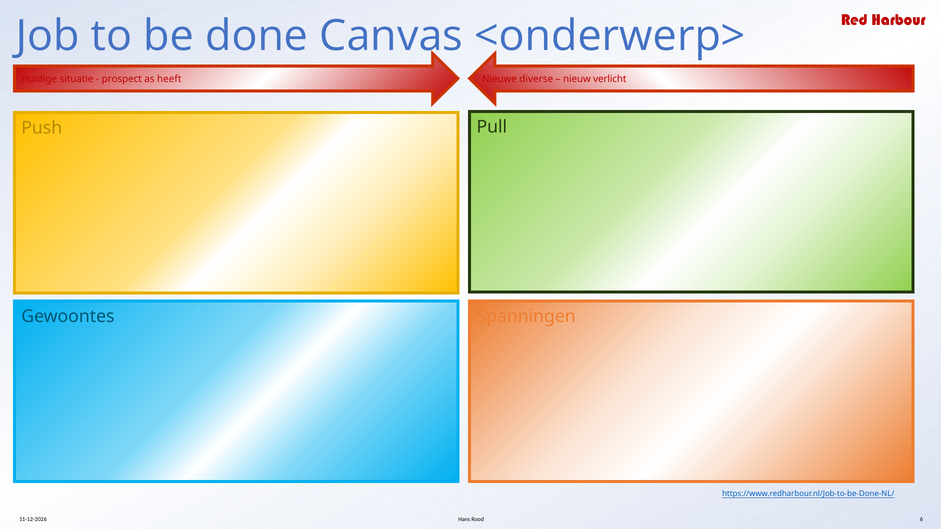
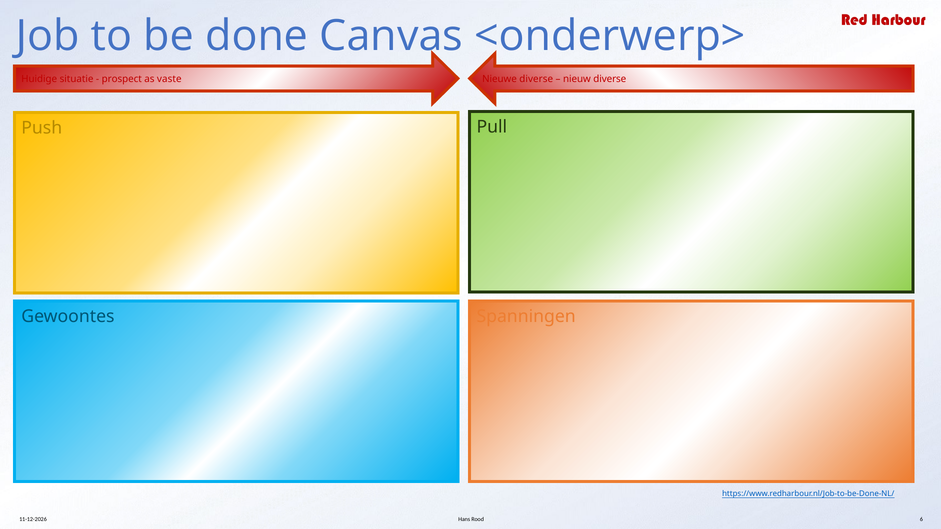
heeft: heeft -> vaste
nieuw verlicht: verlicht -> diverse
